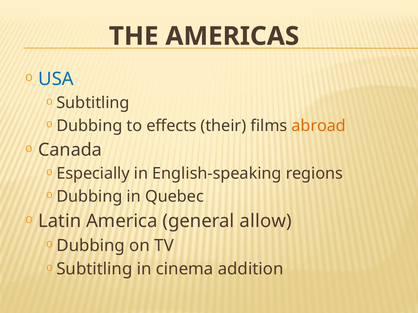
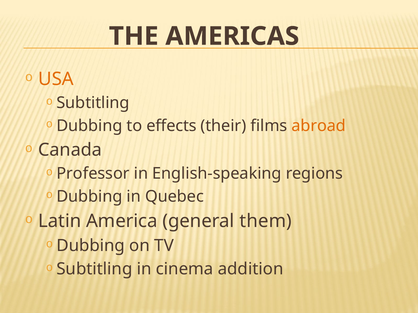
USA colour: blue -> orange
Especially: Especially -> Professor
allow: allow -> them
